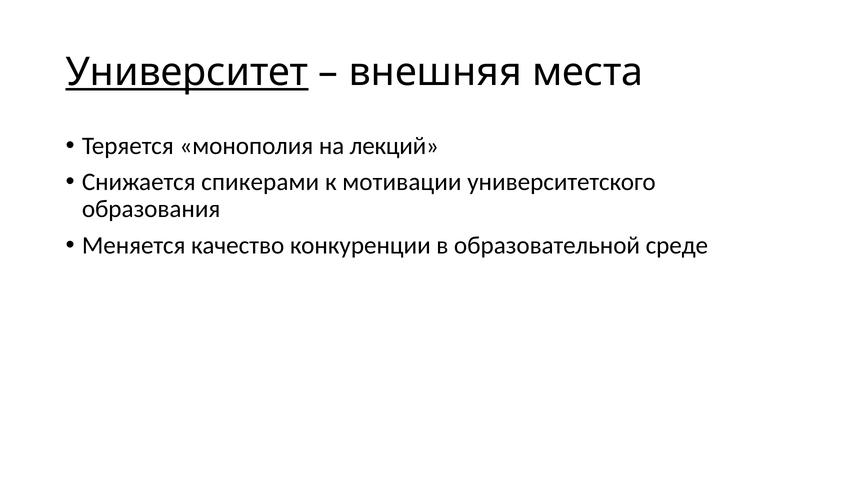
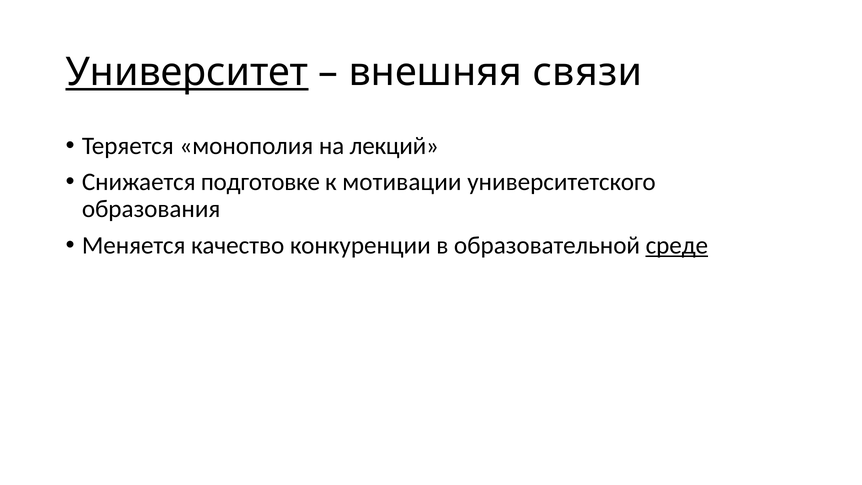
места: места -> связи
спикерами: спикерами -> подготовке
среде underline: none -> present
